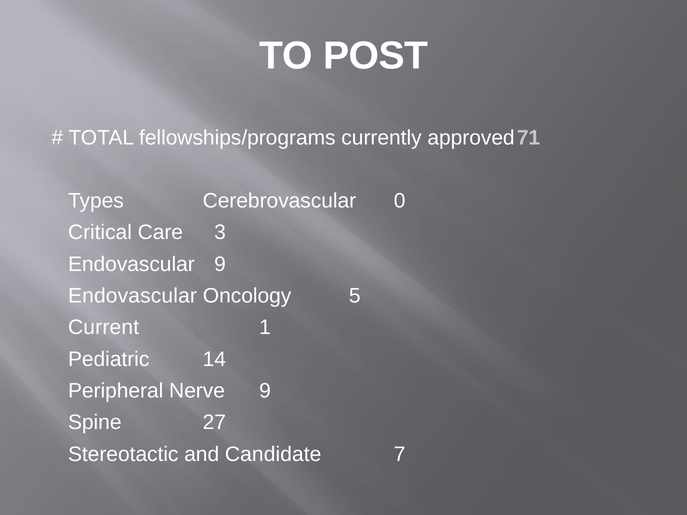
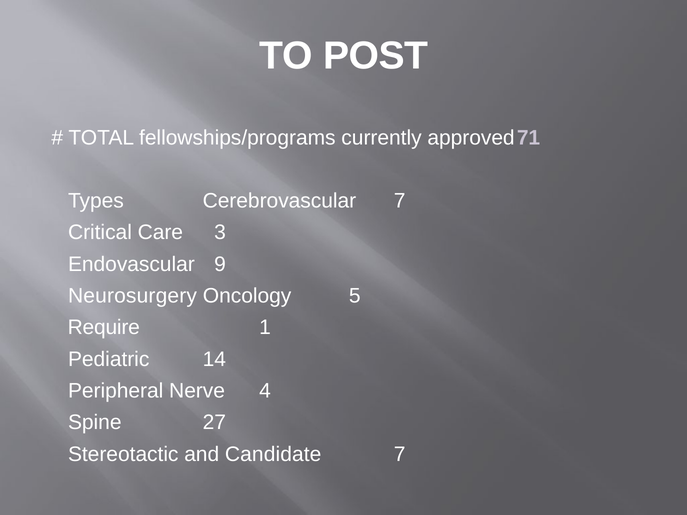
Cerebrovascular 0: 0 -> 7
Endovascular at (132, 296): Endovascular -> Neurosurgery
Current: Current -> Require
Nerve 9: 9 -> 4
